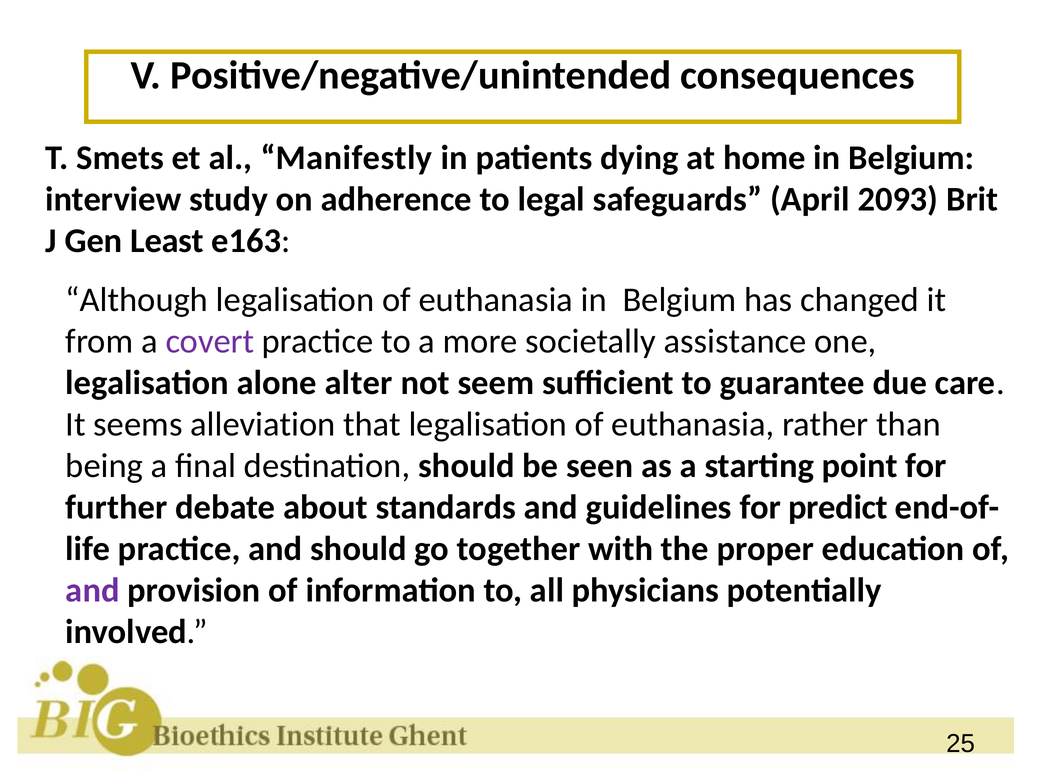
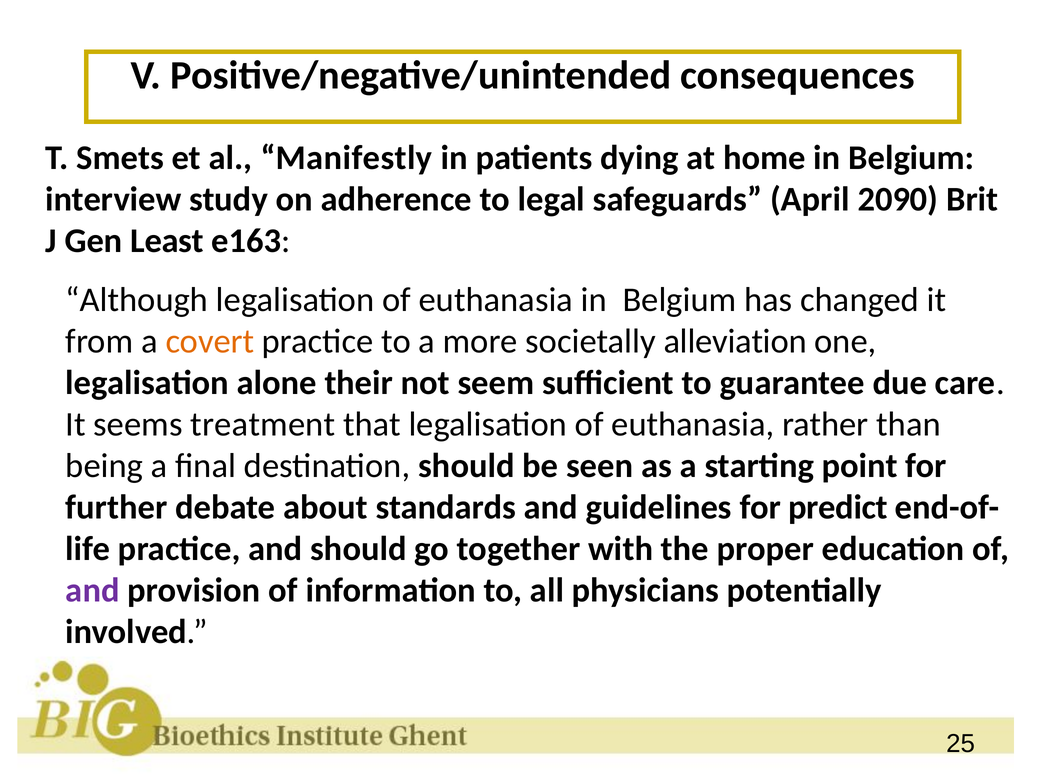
2093: 2093 -> 2090
covert colour: purple -> orange
assistance: assistance -> alleviation
alter: alter -> their
alleviation: alleviation -> treatment
